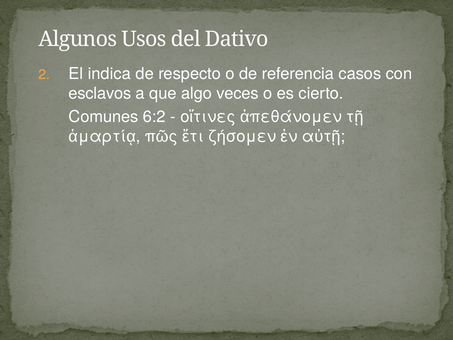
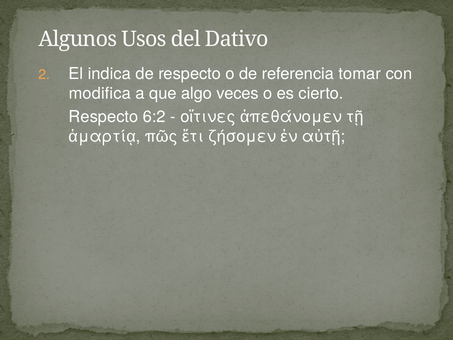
casos: casos -> tomar
esclavos: esclavos -> modifica
Comunes at (104, 117): Comunes -> Respecto
